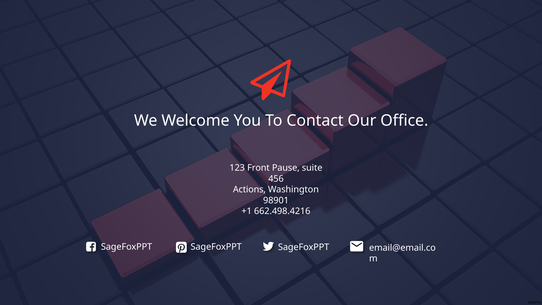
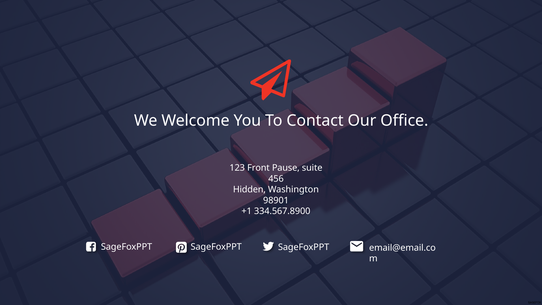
Actions: Actions -> Hidden
662.498.4216: 662.498.4216 -> 334.567.8900
